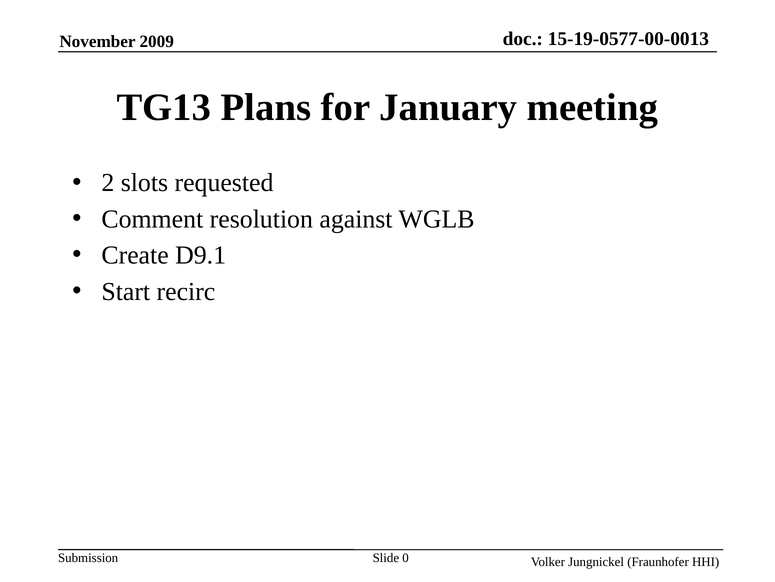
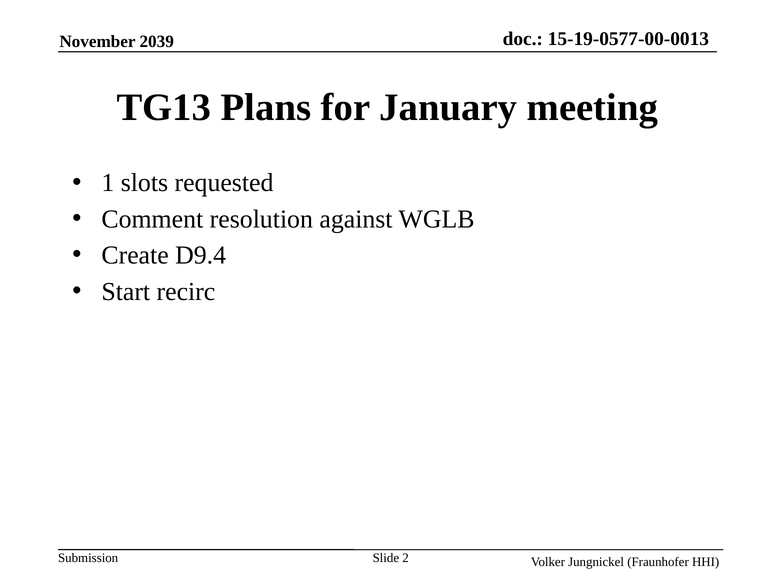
2009: 2009 -> 2039
2: 2 -> 1
D9.1: D9.1 -> D9.4
0: 0 -> 2
